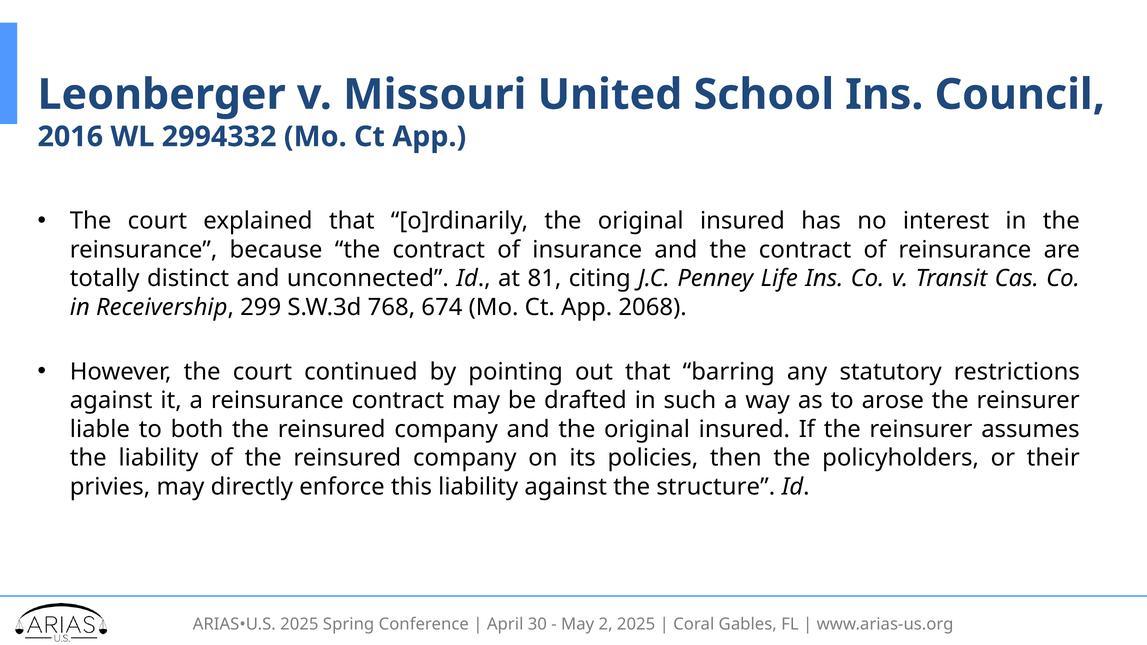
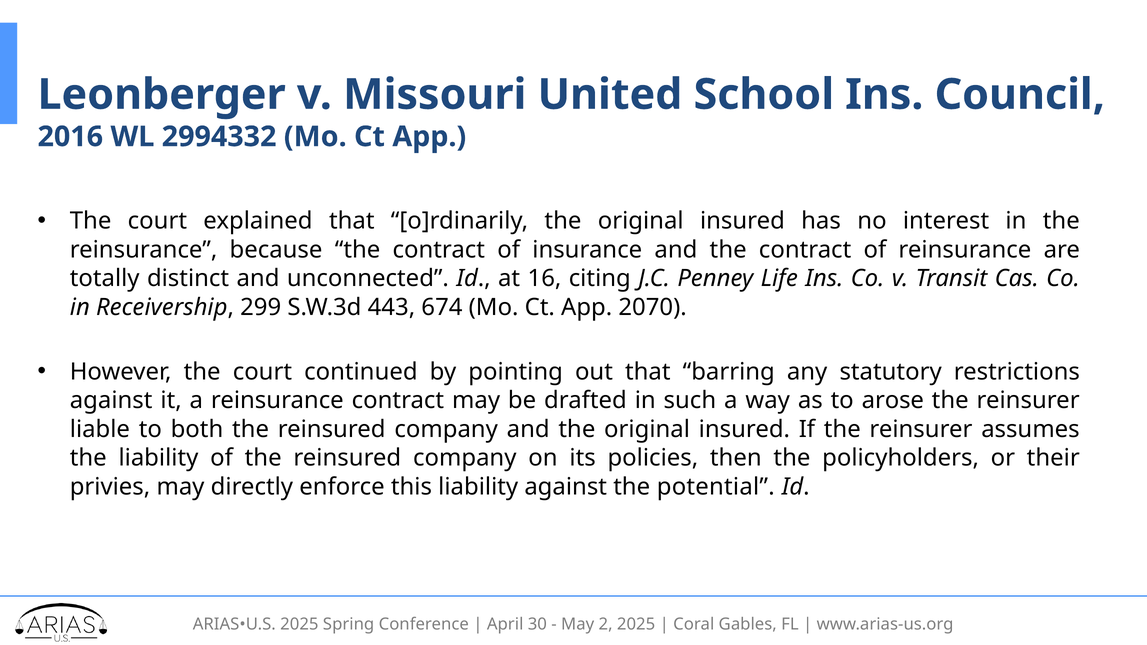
81: 81 -> 16
768: 768 -> 443
2068: 2068 -> 2070
structure: structure -> potential
